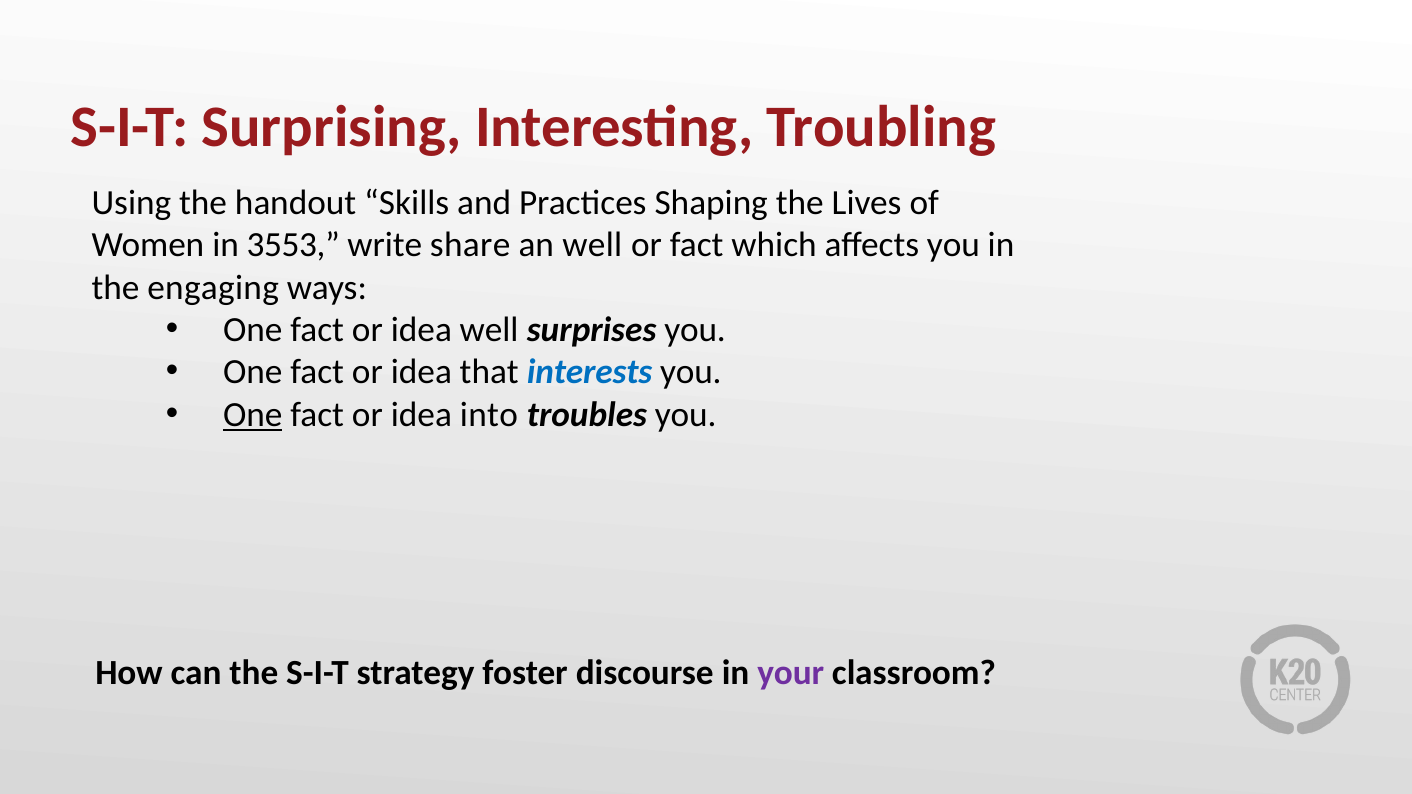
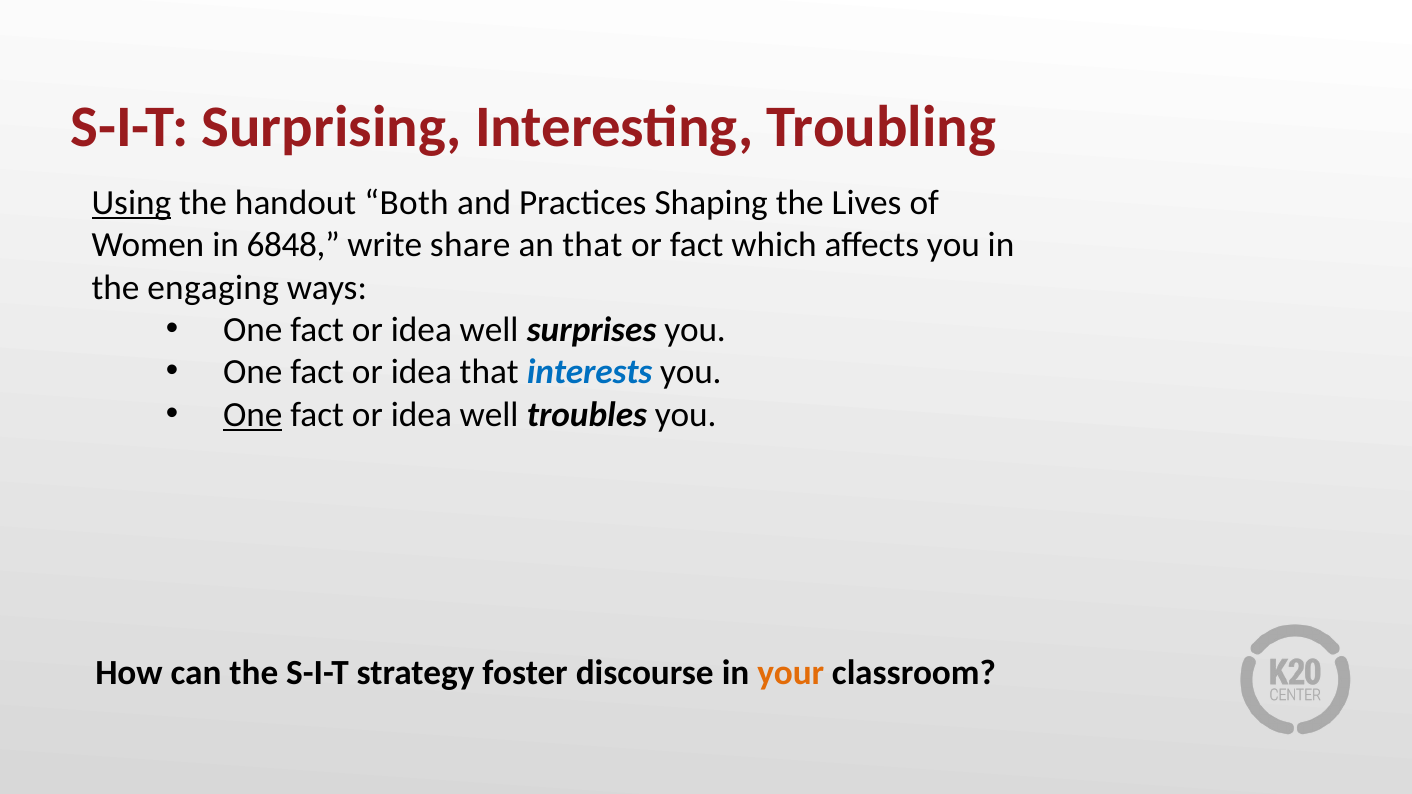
Using underline: none -> present
Skills: Skills -> Both
3553: 3553 -> 6848
an well: well -> that
into at (489, 415): into -> well
your colour: purple -> orange
